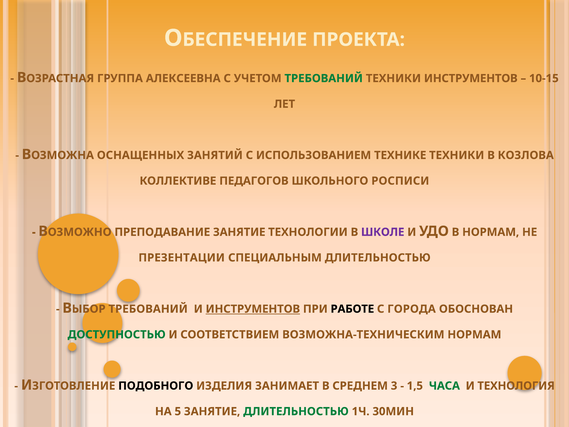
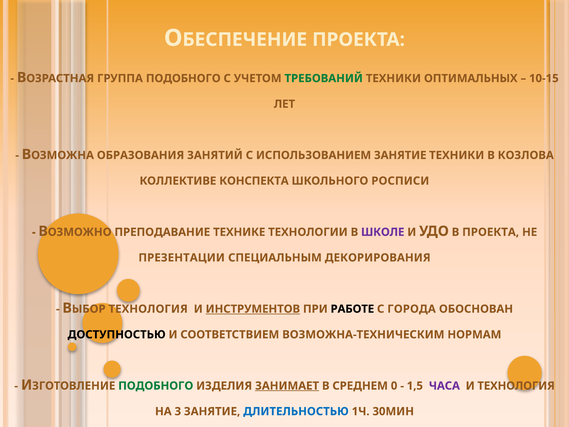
ГРУППА АЛЕКСЕЕВНА: АЛЕКСЕЕВНА -> ПОДОБНОГО
ТЕХНИКИ ИНСТРУМЕНТОВ: ИНСТРУМЕНТОВ -> ОПТИМАЛЬНЫХ
ОСНАЩЕННЫХ: ОСНАЩЕННЫХ -> ОБРАЗОВАНИЯ
ИСПОЛЬЗОВАНИЕМ ТЕХНИКЕ: ТЕХНИКЕ -> ЗАНЯТИЕ
ПЕДАГОГОВ: ПЕДАГОГОВ -> КОНСПЕКТА
ПРЕПОДАВАНИЕ ЗАНЯТИЕ: ЗАНЯТИЕ -> ТЕХНИКЕ
В НОРМАМ: НОРМАМ -> ПРОЕКТА
СПЕЦИАЛЬНЫМ ДЛИТЕЛЬНОСТЬЮ: ДЛИТЕЛЬНОСТЬЮ -> ДЕКОРИРОВАНИЯ
ВЫБОР ТРЕБОВАНИЙ: ТРЕБОВАНИЙ -> ТЕХНОЛОГИЯ
ДОСТУПНОСТЬЮ colour: green -> black
ПОДОБНОГО at (156, 386) colour: black -> green
ЗАНИМАЕТ underline: none -> present
3: 3 -> 0
ЧАСА colour: green -> purple
5: 5 -> 3
ДЛИТЕЛЬНОСТЬЮ at (296, 411) colour: green -> blue
